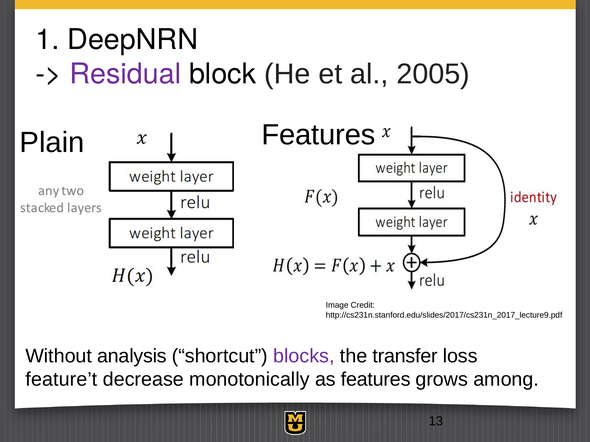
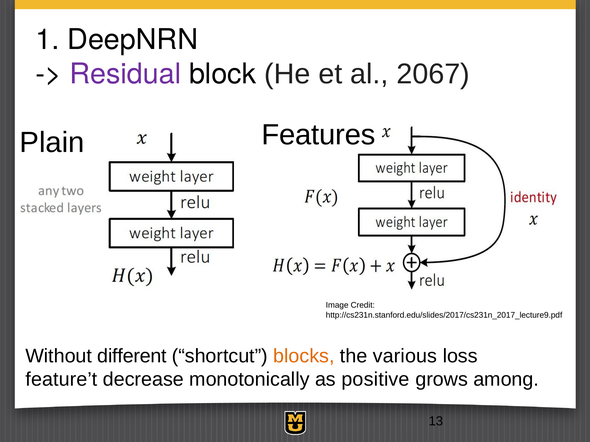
2005: 2005 -> 2067
analysis: analysis -> different
blocks colour: purple -> orange
transfer: transfer -> various
as features: features -> positive
